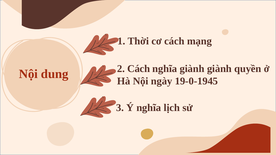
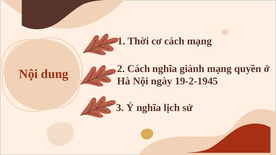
giành giành: giành -> mạng
19-0-1945: 19-0-1945 -> 19-2-1945
